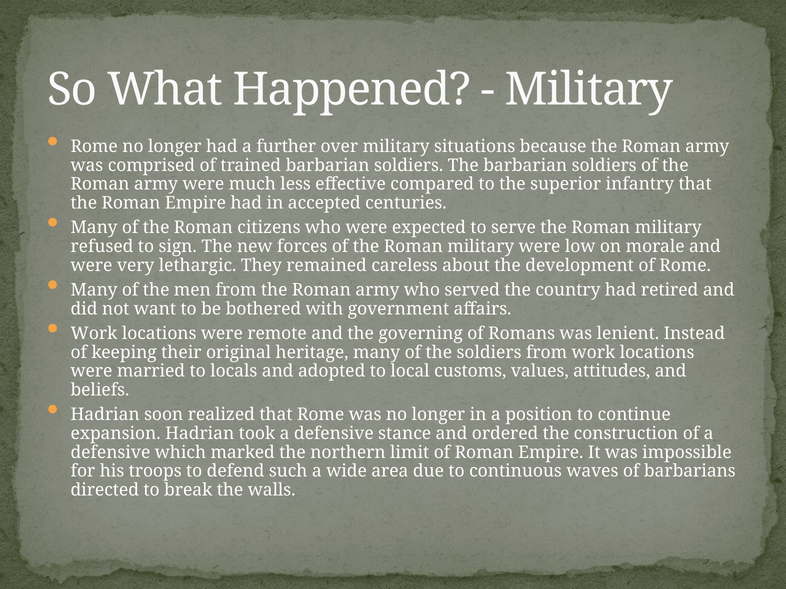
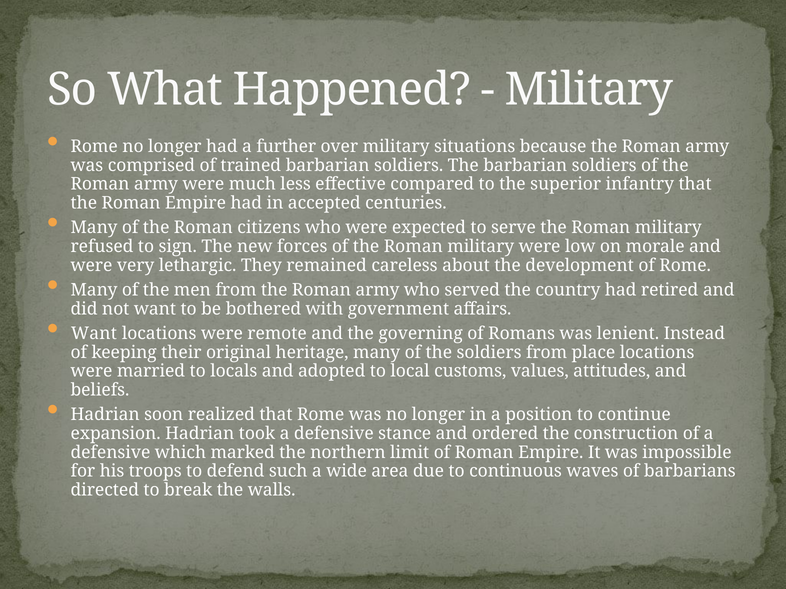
Work at (94, 334): Work -> Want
from work: work -> place
